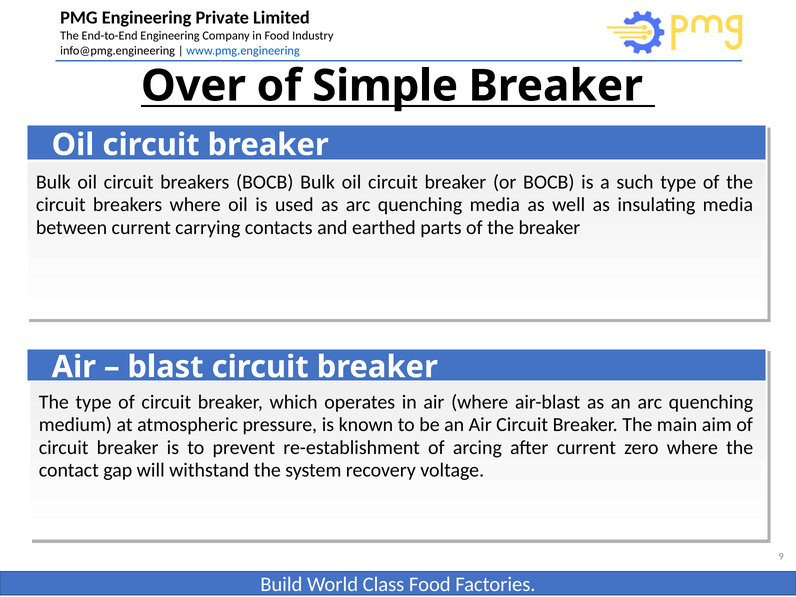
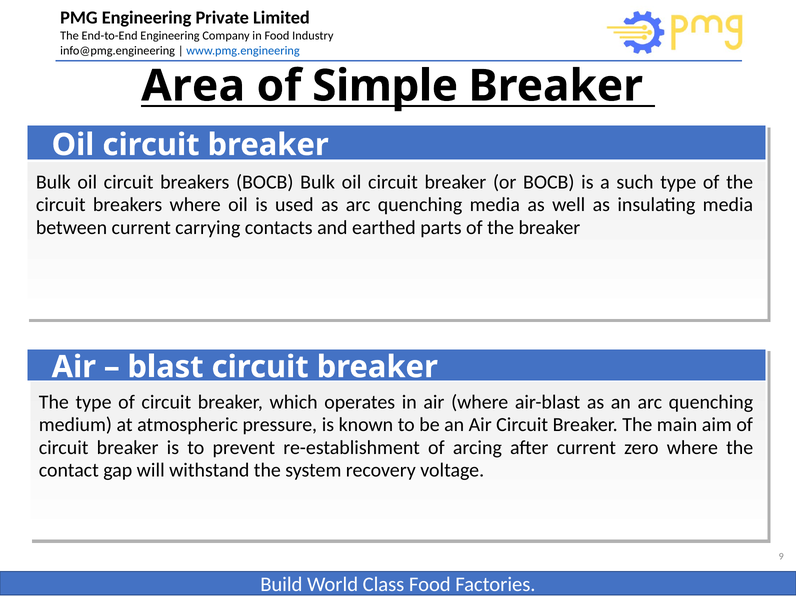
Over: Over -> Area
